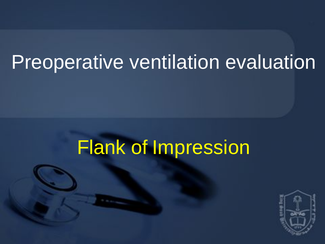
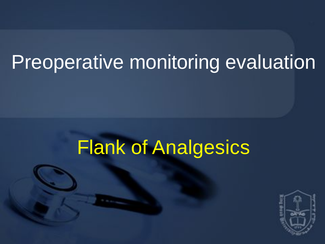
ventilation: ventilation -> monitoring
Impression: Impression -> Analgesics
